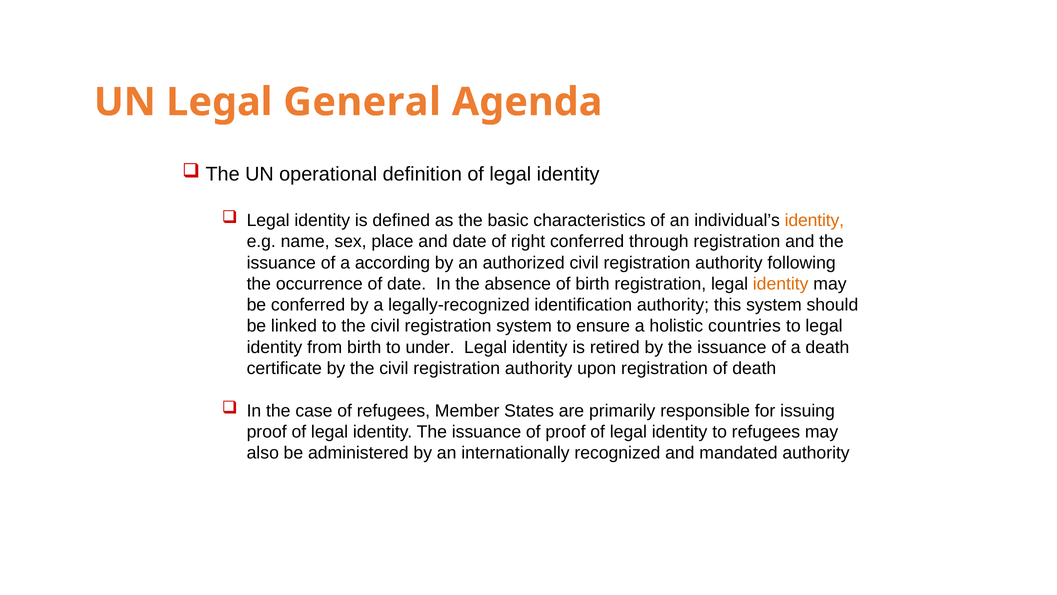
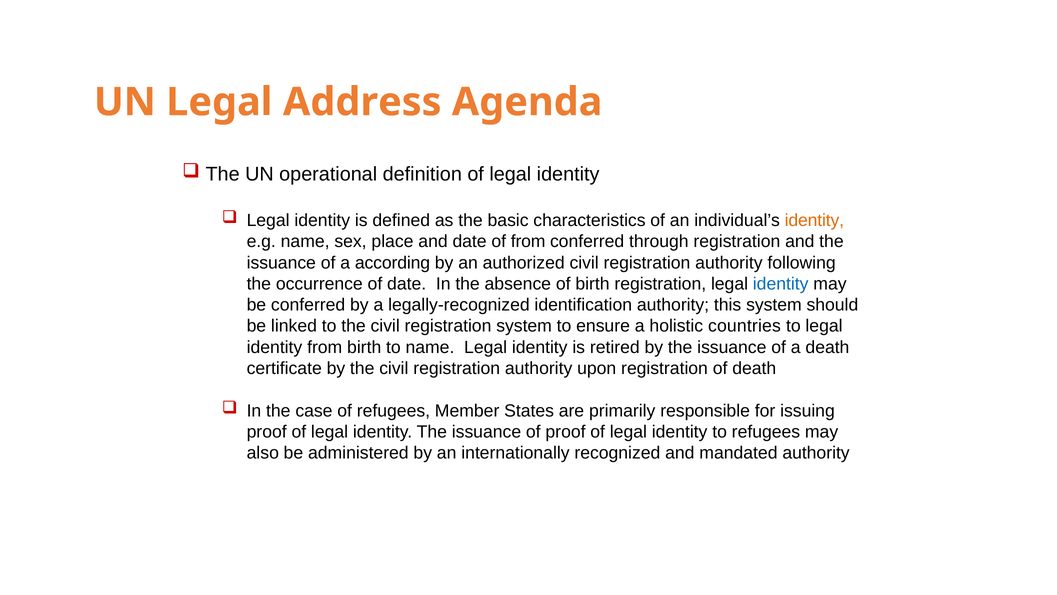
General: General -> Address
of right: right -> from
identity at (781, 284) colour: orange -> blue
to under: under -> name
